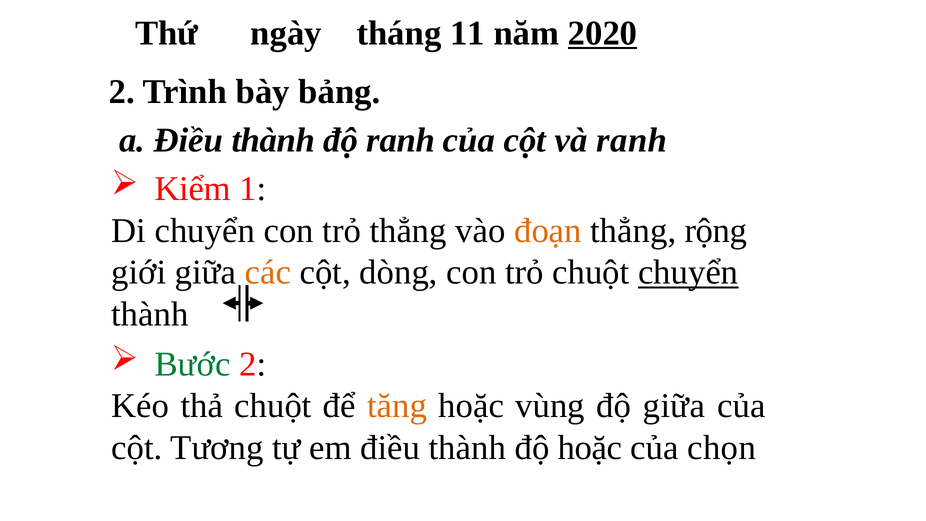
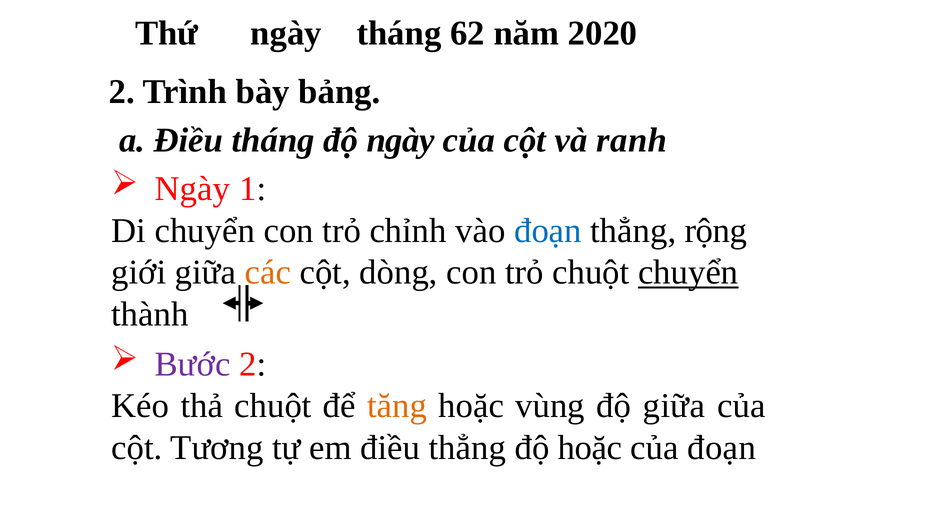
11: 11 -> 62
2020 underline: present -> none
a Điều thành: thành -> tháng
độ ranh: ranh -> ngày
Kiểm at (193, 189): Kiểm -> Ngày
trỏ thẳng: thẳng -> chỉnh
đoạn at (548, 231) colour: orange -> blue
Bước colour: green -> purple
em điều thành: thành -> thẳng
của chọn: chọn -> đoạn
